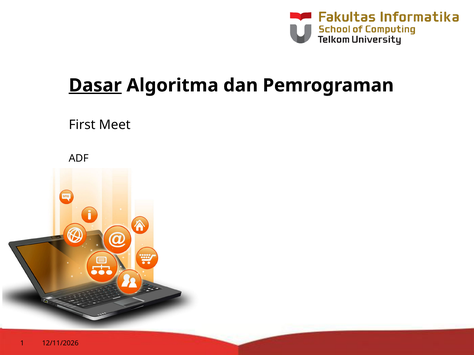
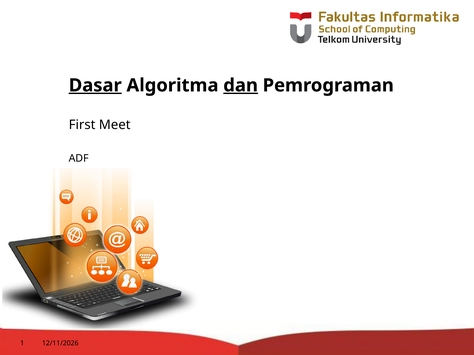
dan underline: none -> present
